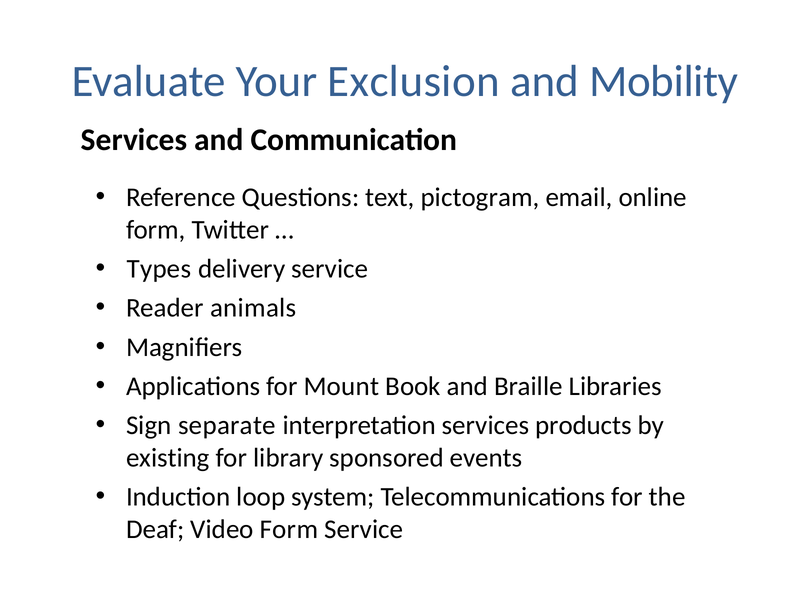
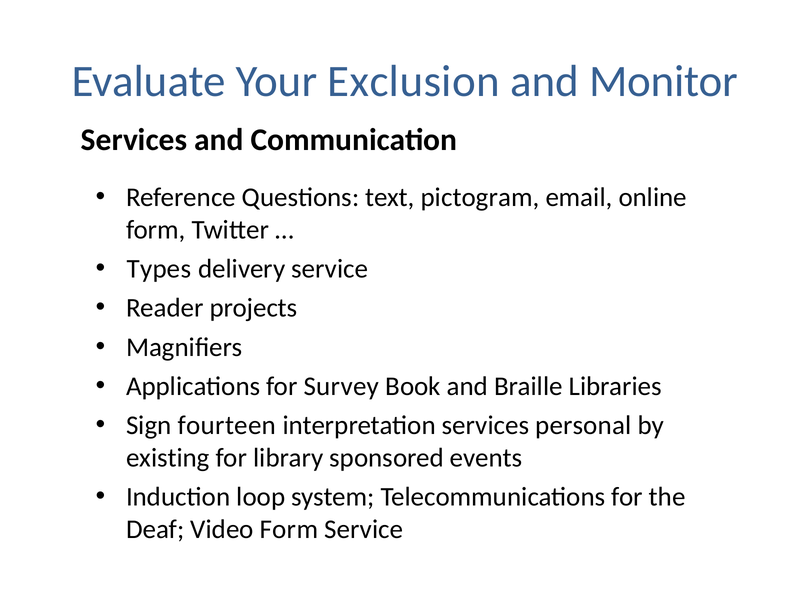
Mobility: Mobility -> Monitor
animals: animals -> projects
Mount: Mount -> Survey
separate: separate -> fourteen
products: products -> personal
